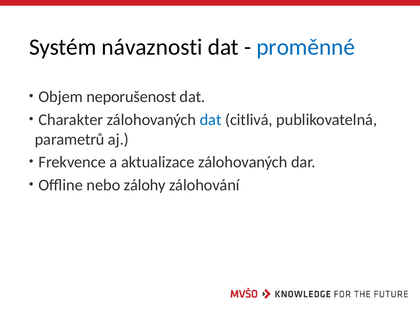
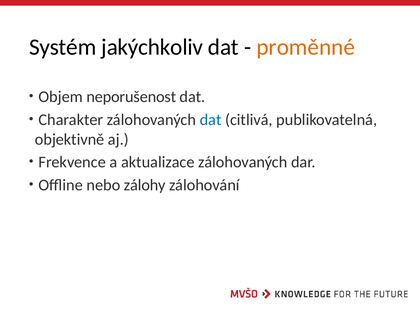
návaznosti: návaznosti -> jakýchkoliv
proměnné colour: blue -> orange
parametrů: parametrů -> objektivně
